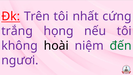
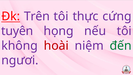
nhất: nhất -> thực
trắng: trắng -> tuyên
hoài colour: black -> red
